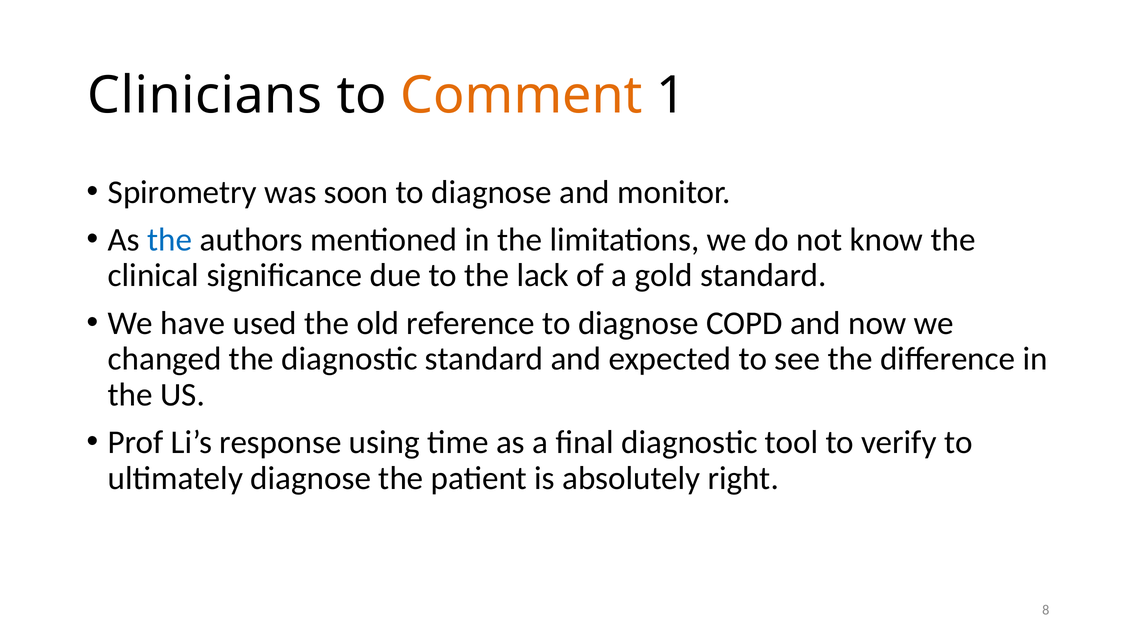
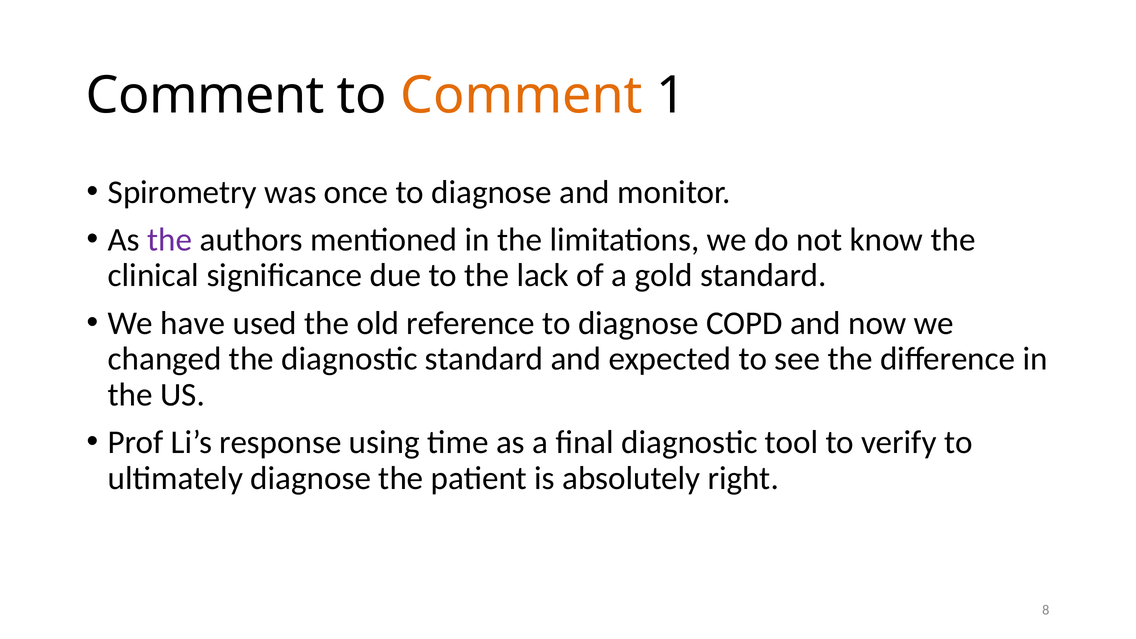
Clinicians at (205, 95): Clinicians -> Comment
soon: soon -> once
the at (170, 240) colour: blue -> purple
